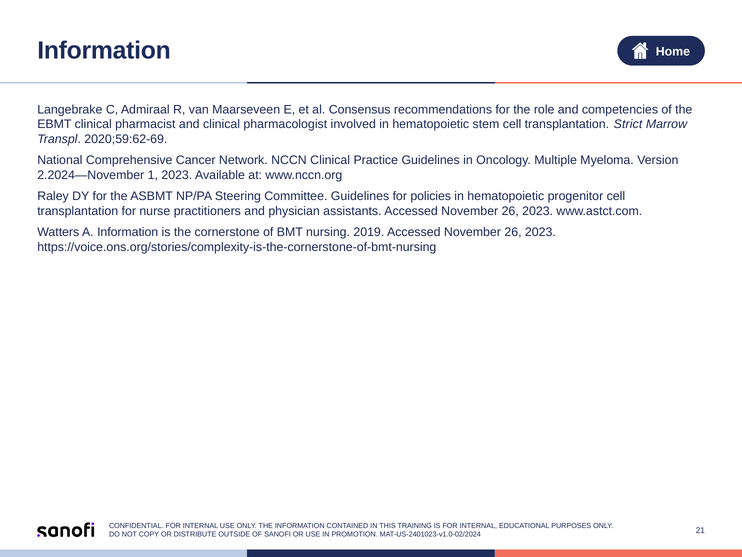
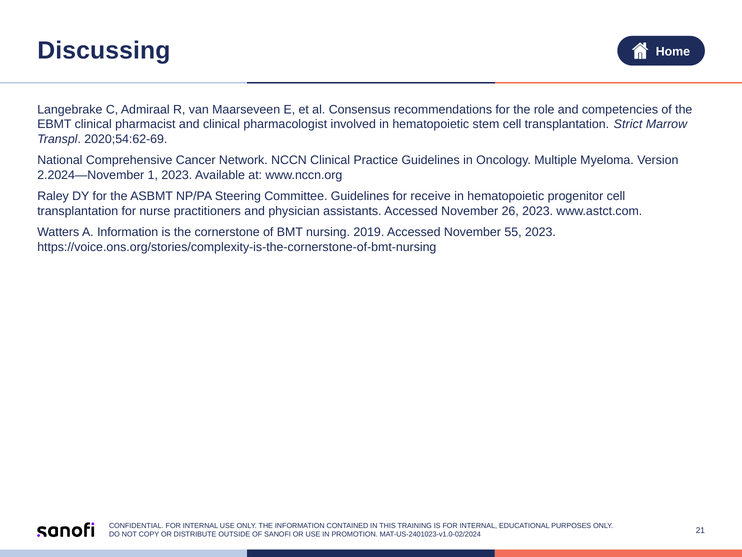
Information at (104, 50): Information -> Discussing
2020;59:62-69: 2020;59:62-69 -> 2020;54:62-69
policies: policies -> receive
2019 Accessed November 26: 26 -> 55
